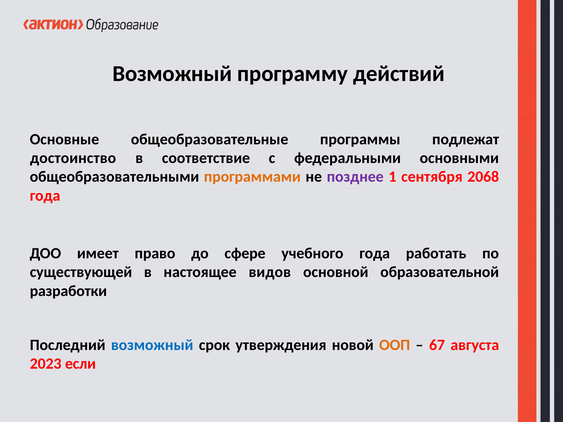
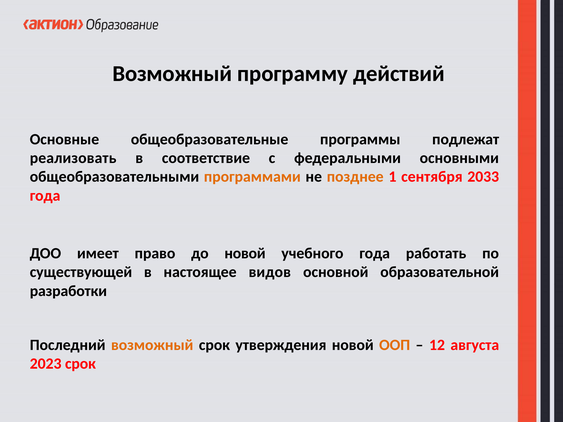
достоинство: достоинство -> реализовать
позднее colour: purple -> orange
2068: 2068 -> 2033
до сфере: сфере -> новой
возможный at (152, 345) colour: blue -> orange
67: 67 -> 12
2023 если: если -> срок
